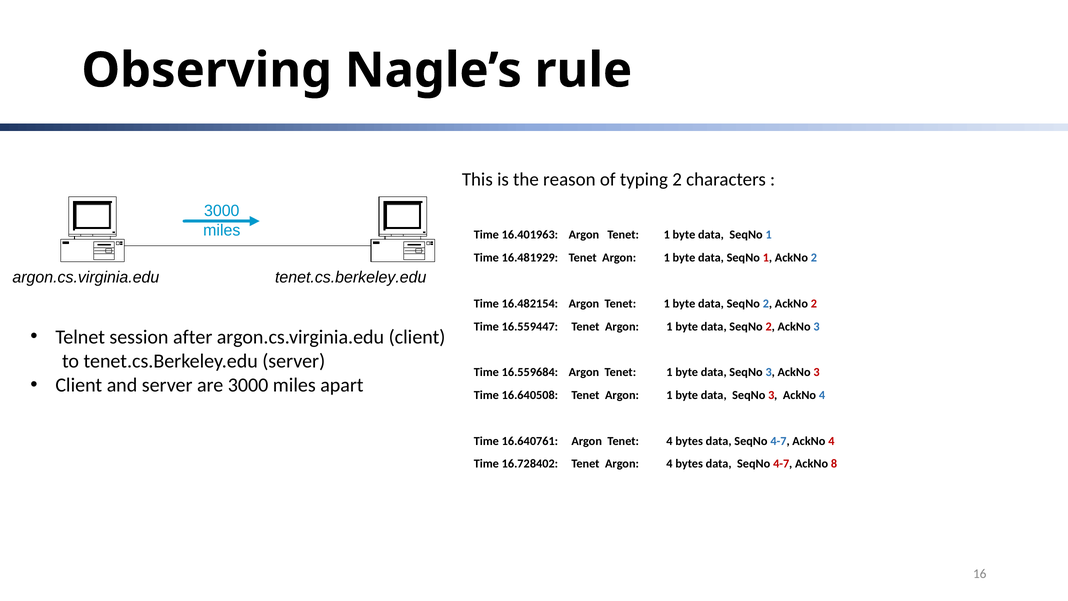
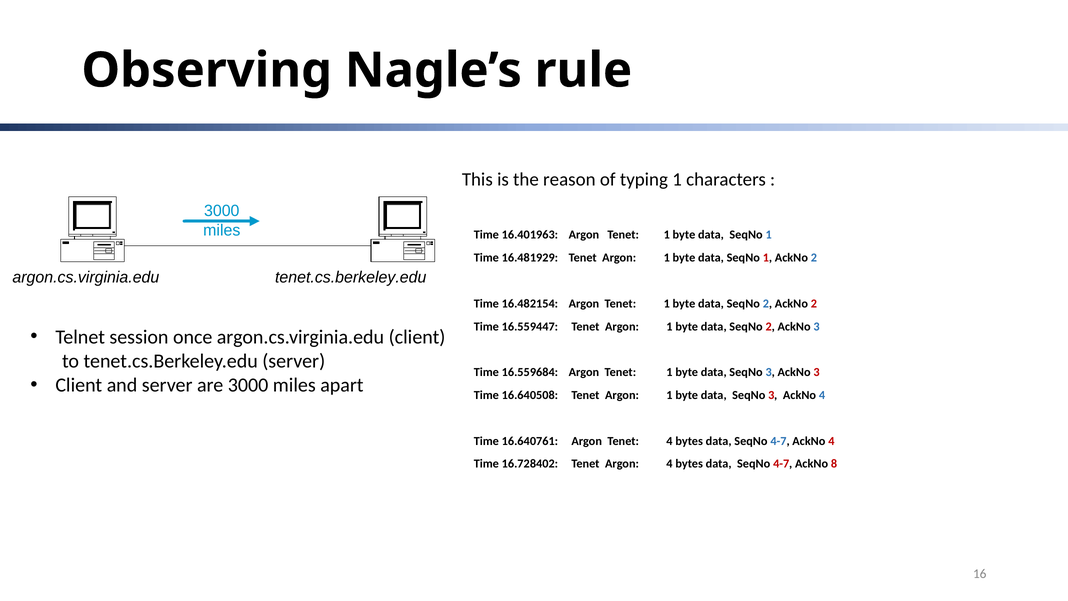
typing 2: 2 -> 1
after: after -> once
